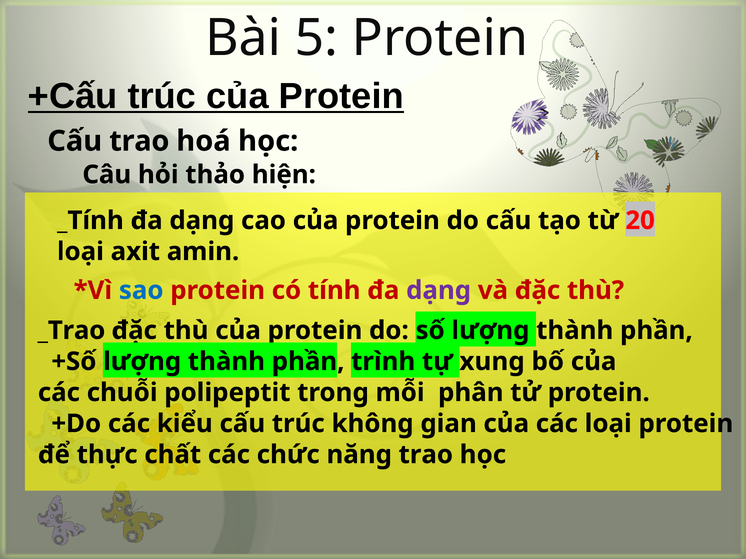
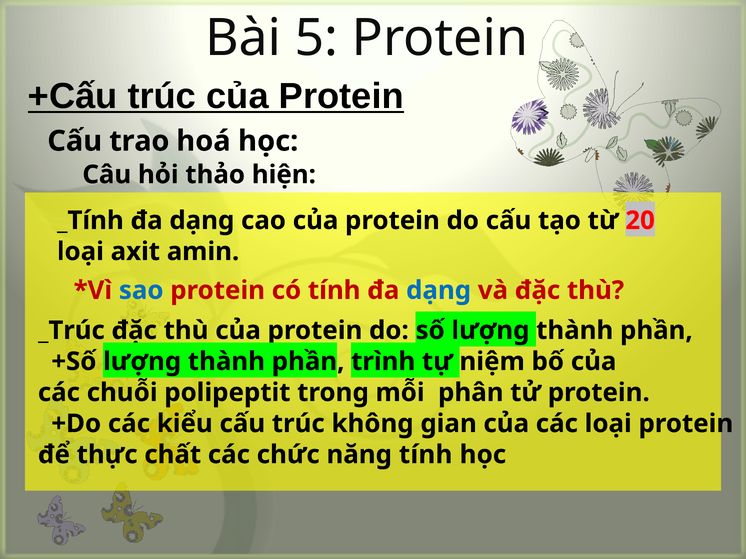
dạng at (439, 291) colour: purple -> blue
_Trao: _Trao -> _Trúc
xung: xung -> niệm
năng trao: trao -> tính
